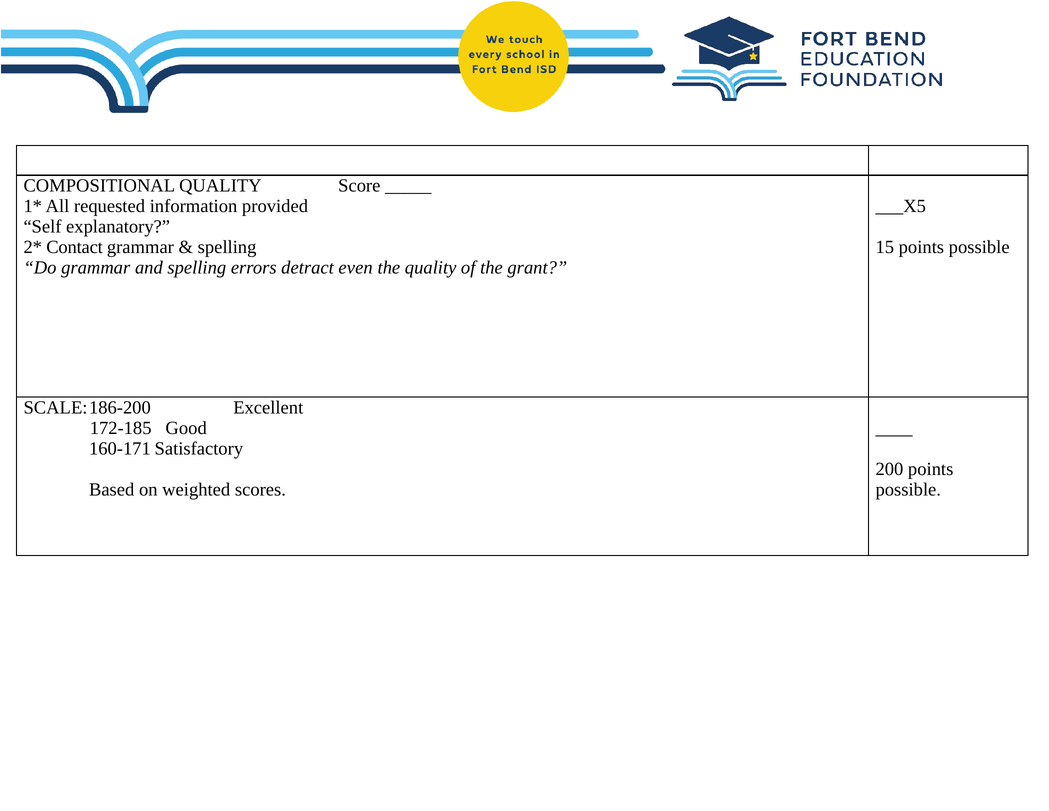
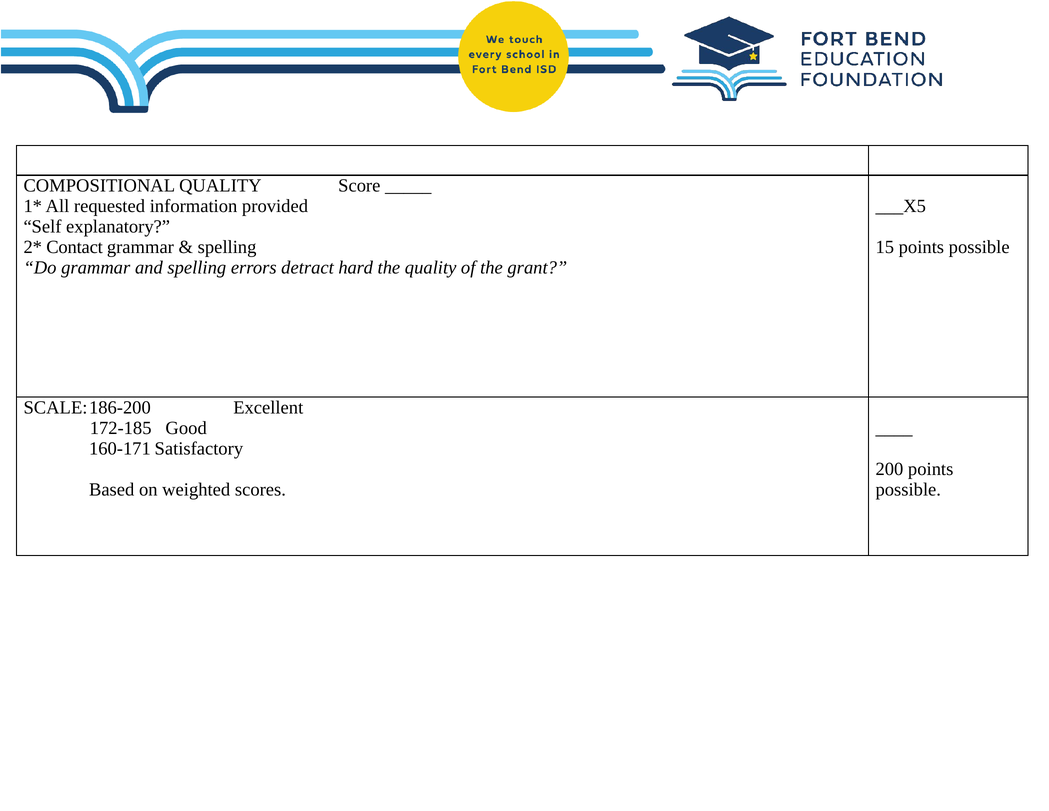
even: even -> hard
